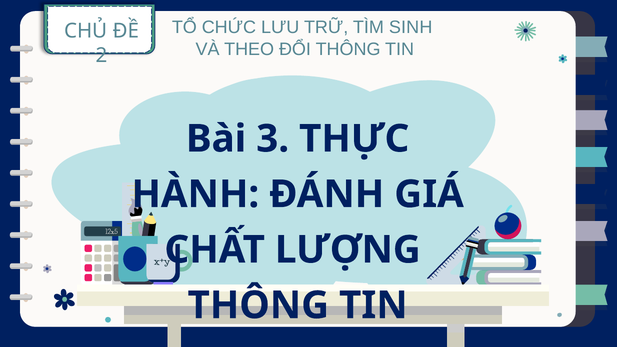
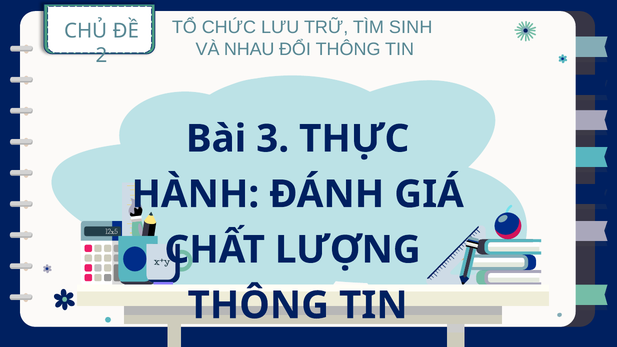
THEO: THEO -> NHAU
